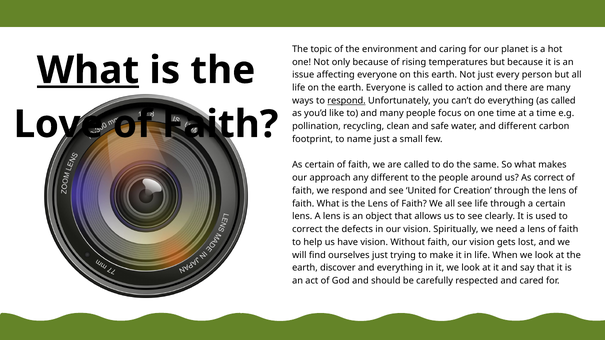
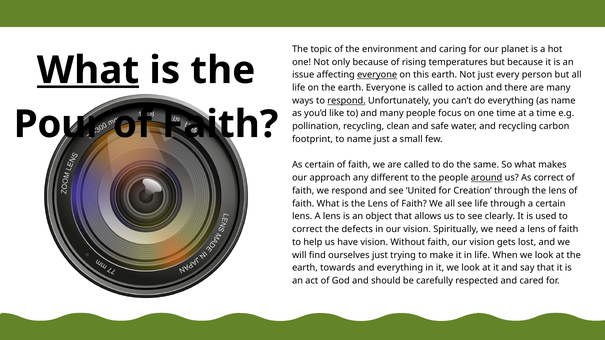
everyone at (377, 75) underline: none -> present
as called: called -> name
Love: Love -> Pour
and different: different -> recycling
around underline: none -> present
discover: discover -> towards
